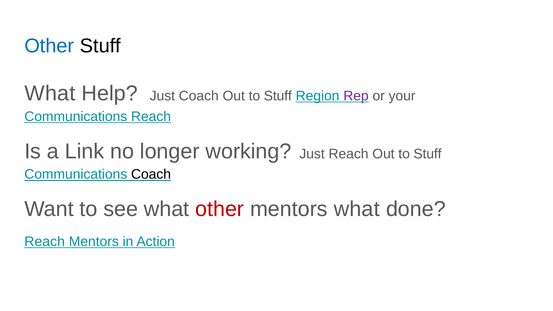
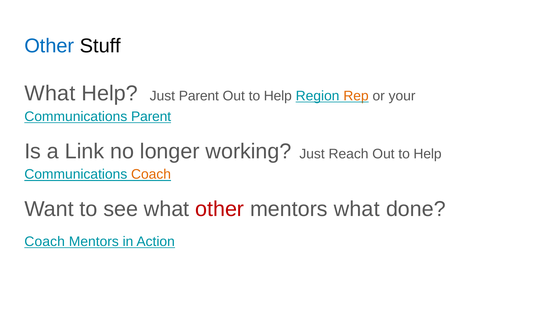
Just Coach: Coach -> Parent
Stuff at (278, 96): Stuff -> Help
Rep colour: purple -> orange
Communications Reach: Reach -> Parent
Reach Out to Stuff: Stuff -> Help
Coach at (151, 174) colour: black -> orange
Reach at (45, 242): Reach -> Coach
